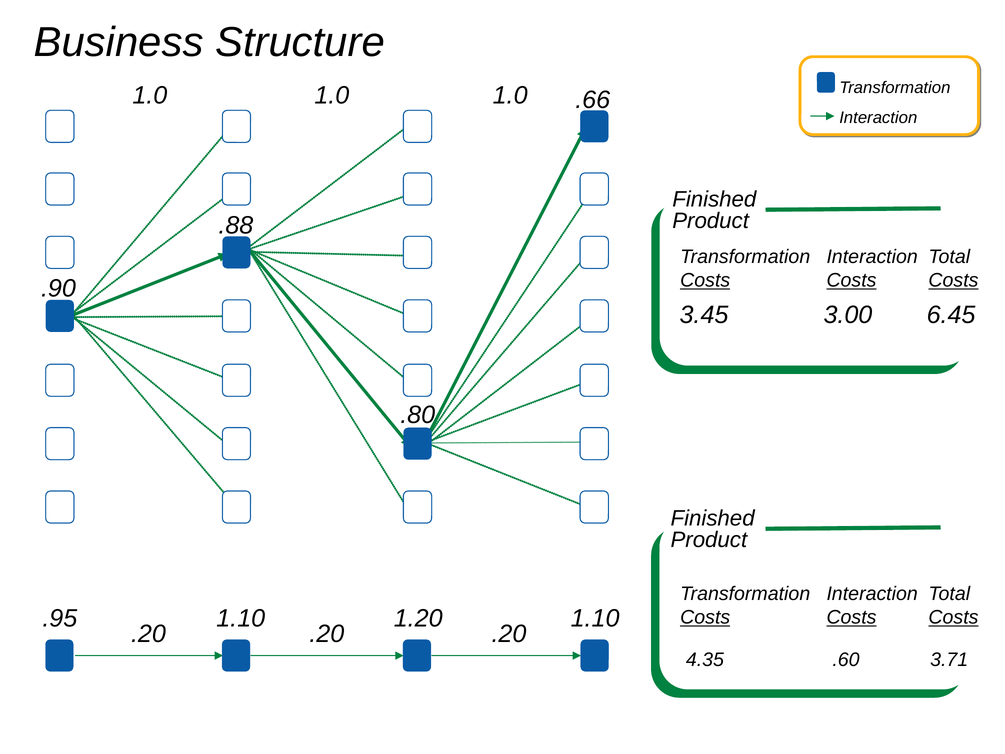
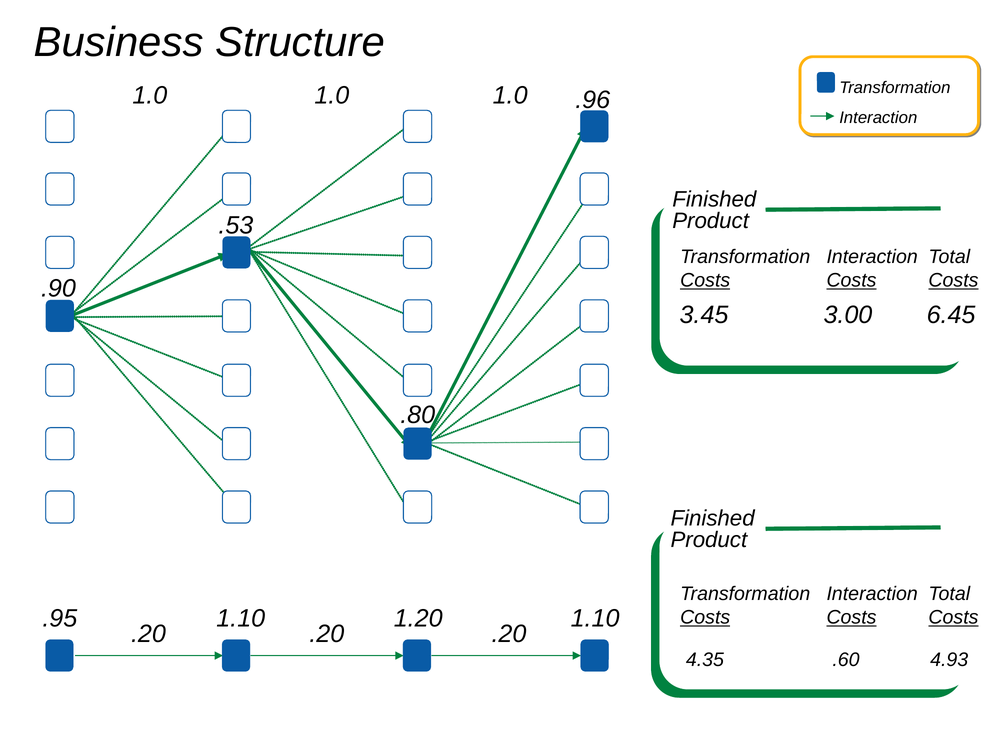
.66: .66 -> .96
.88: .88 -> .53
3.71: 3.71 -> 4.93
